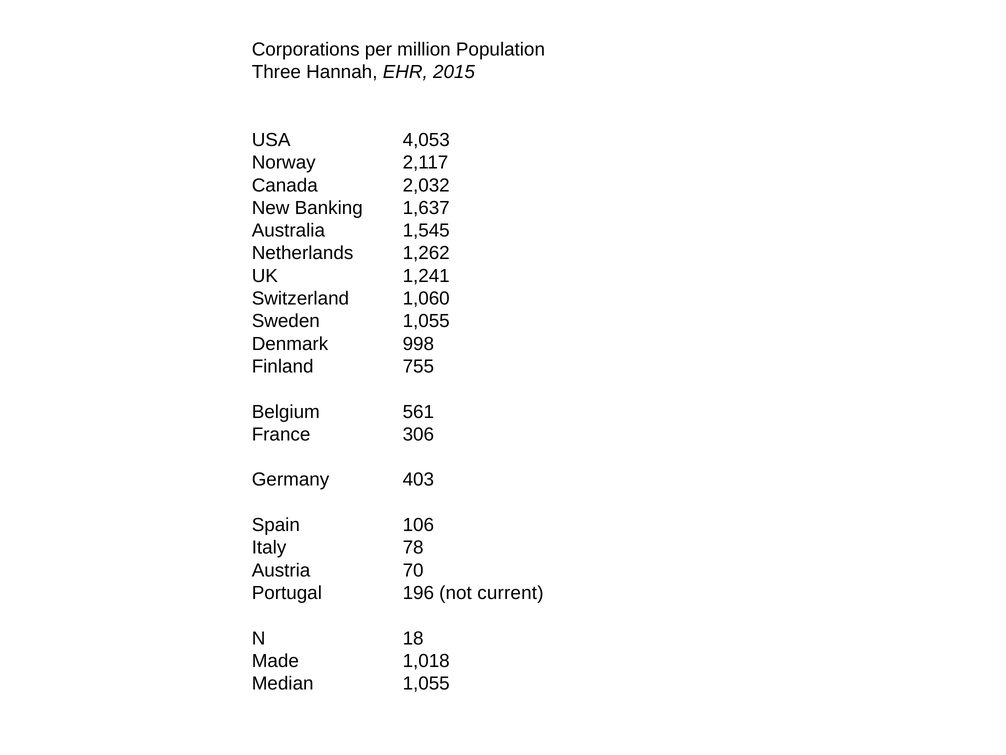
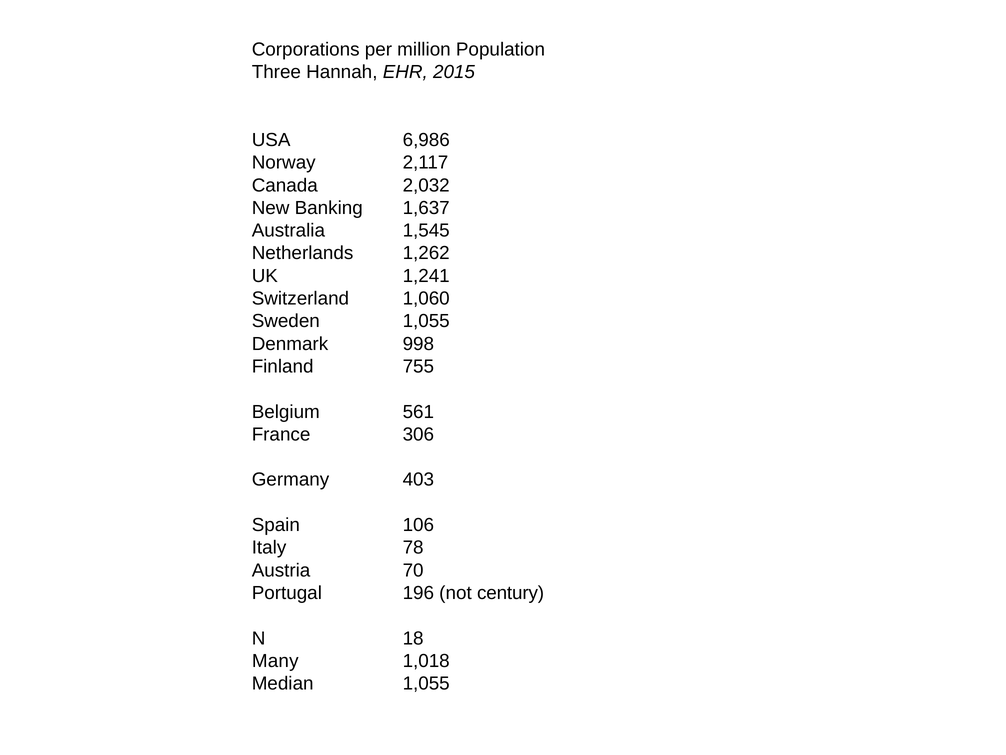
4,053: 4,053 -> 6,986
current: current -> century
Made: Made -> Many
